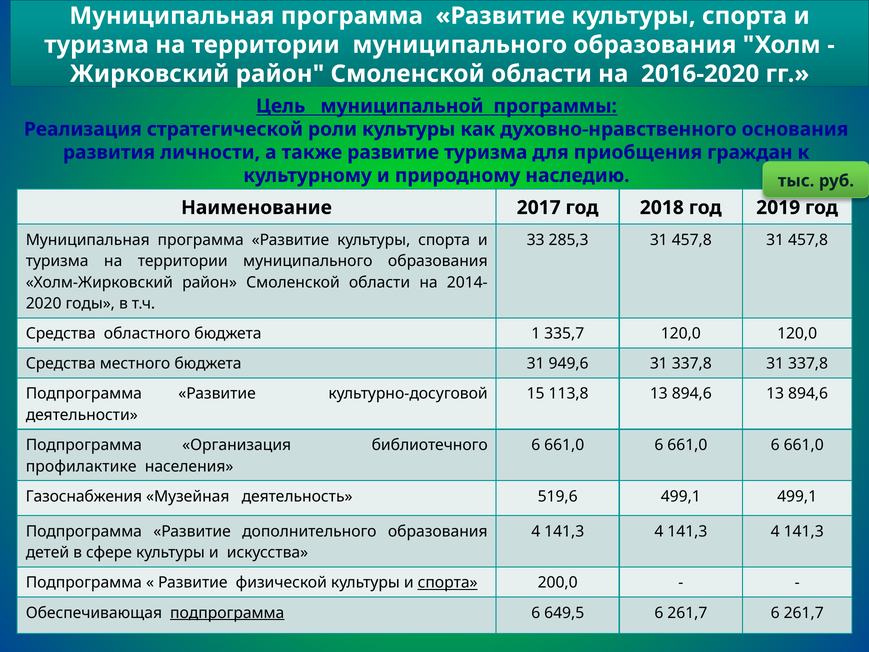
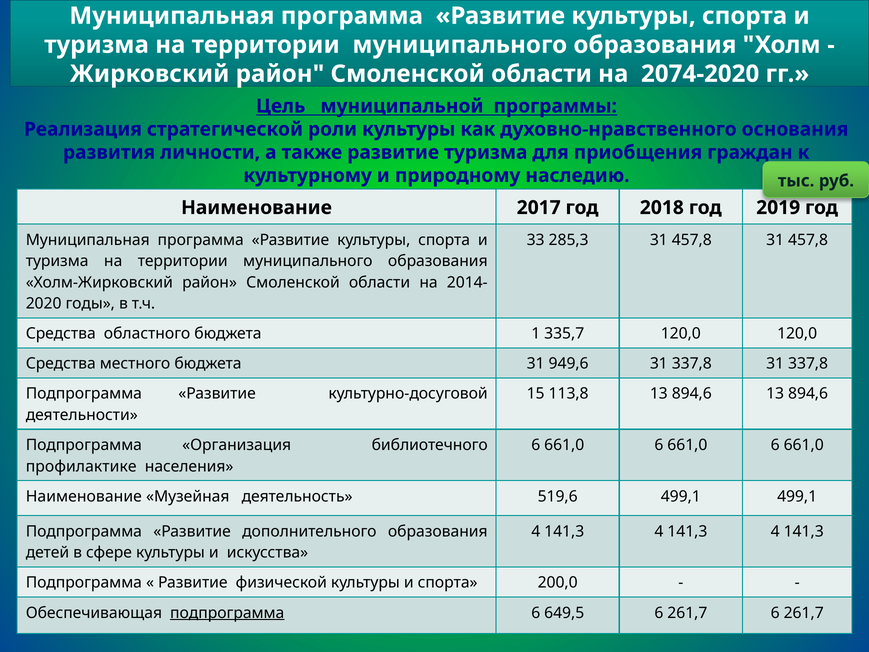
2016-2020: 2016-2020 -> 2074-2020
Газоснабжения at (84, 496): Газоснабжения -> Наименование
спорта at (448, 583) underline: present -> none
